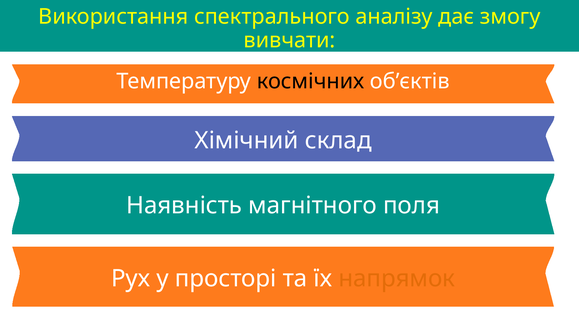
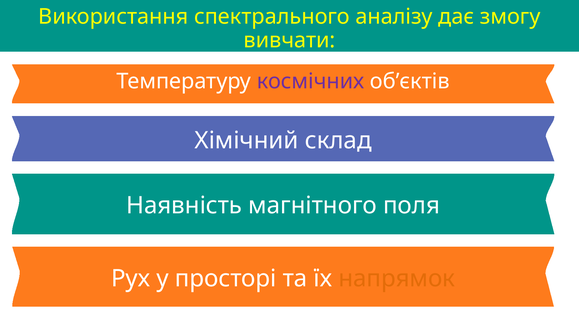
космічних colour: black -> purple
